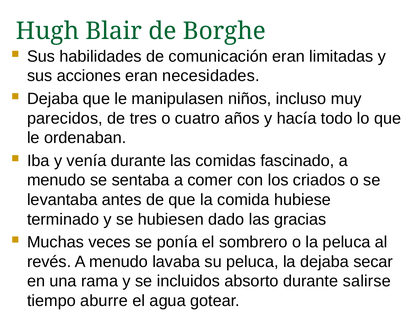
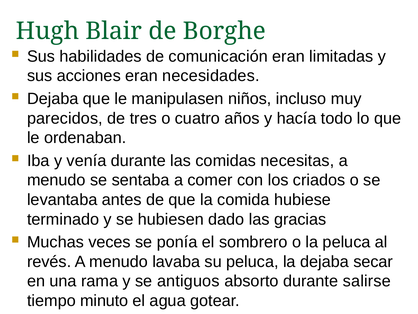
fascinado: fascinado -> necesitas
incluidos: incluidos -> antiguos
aburre: aburre -> minuto
